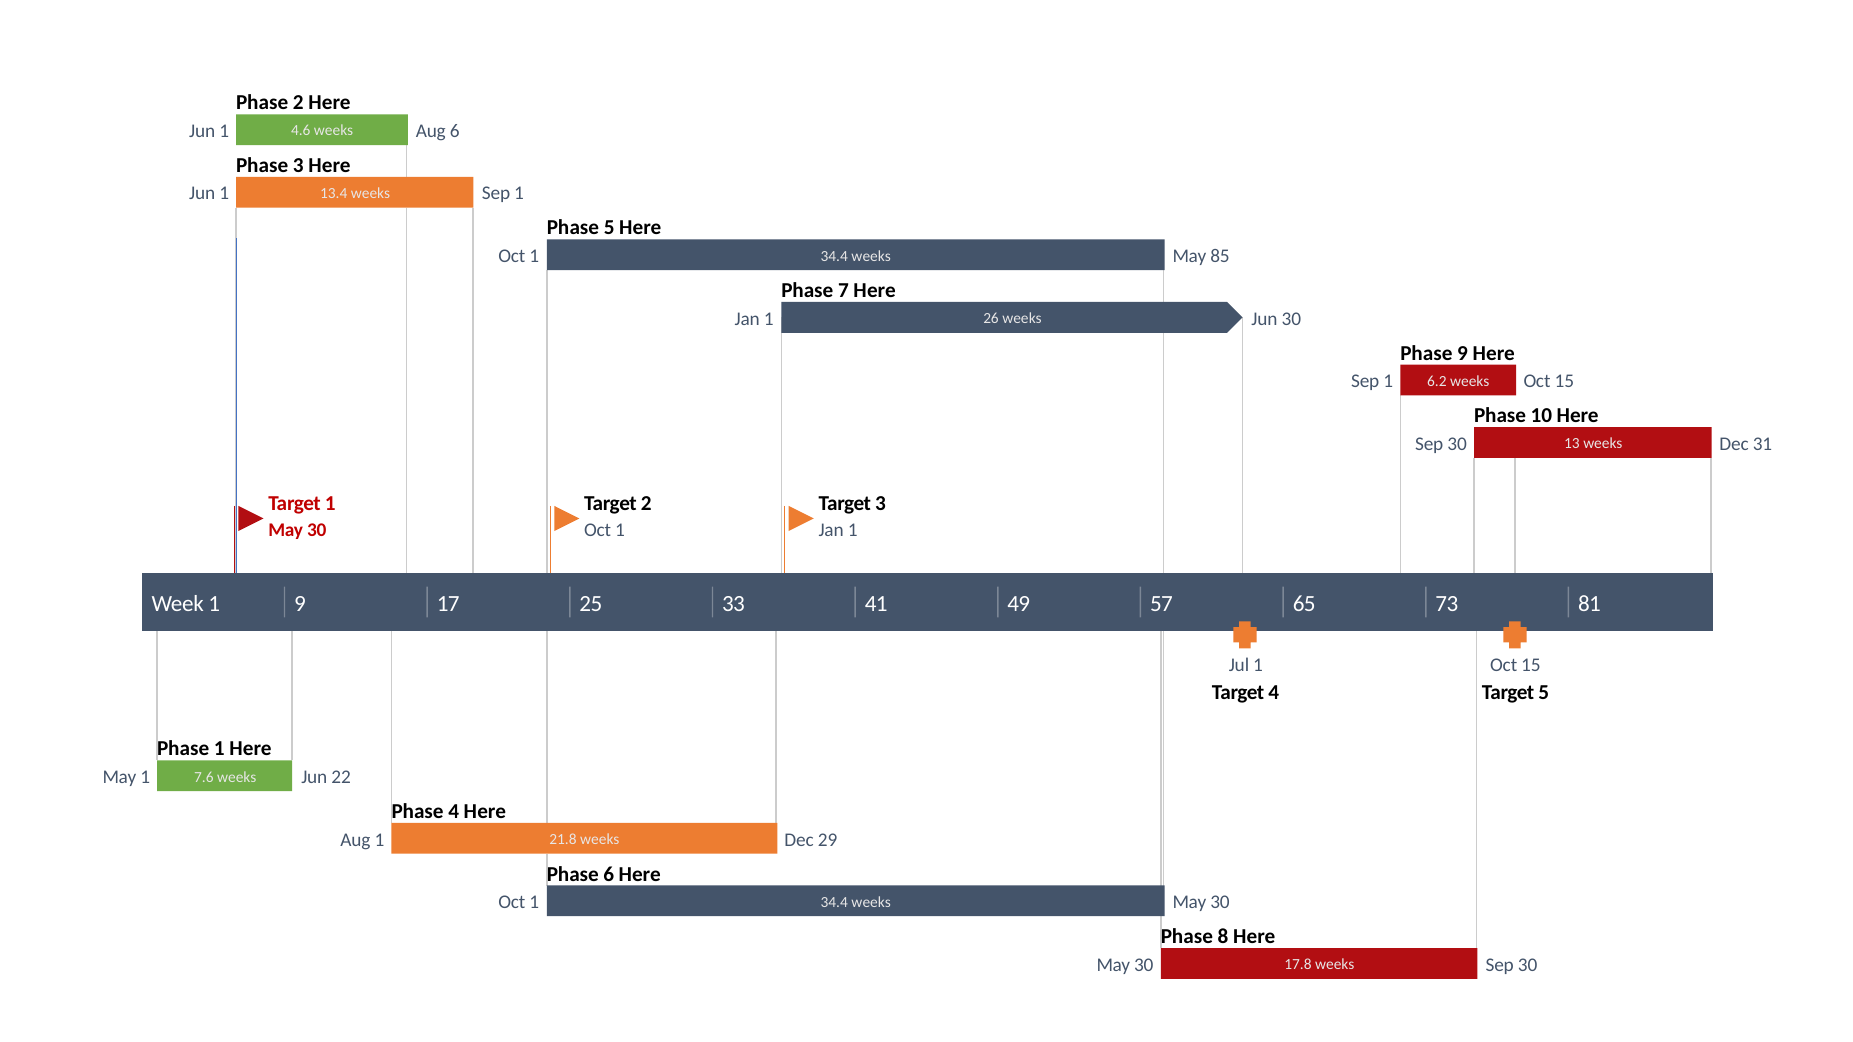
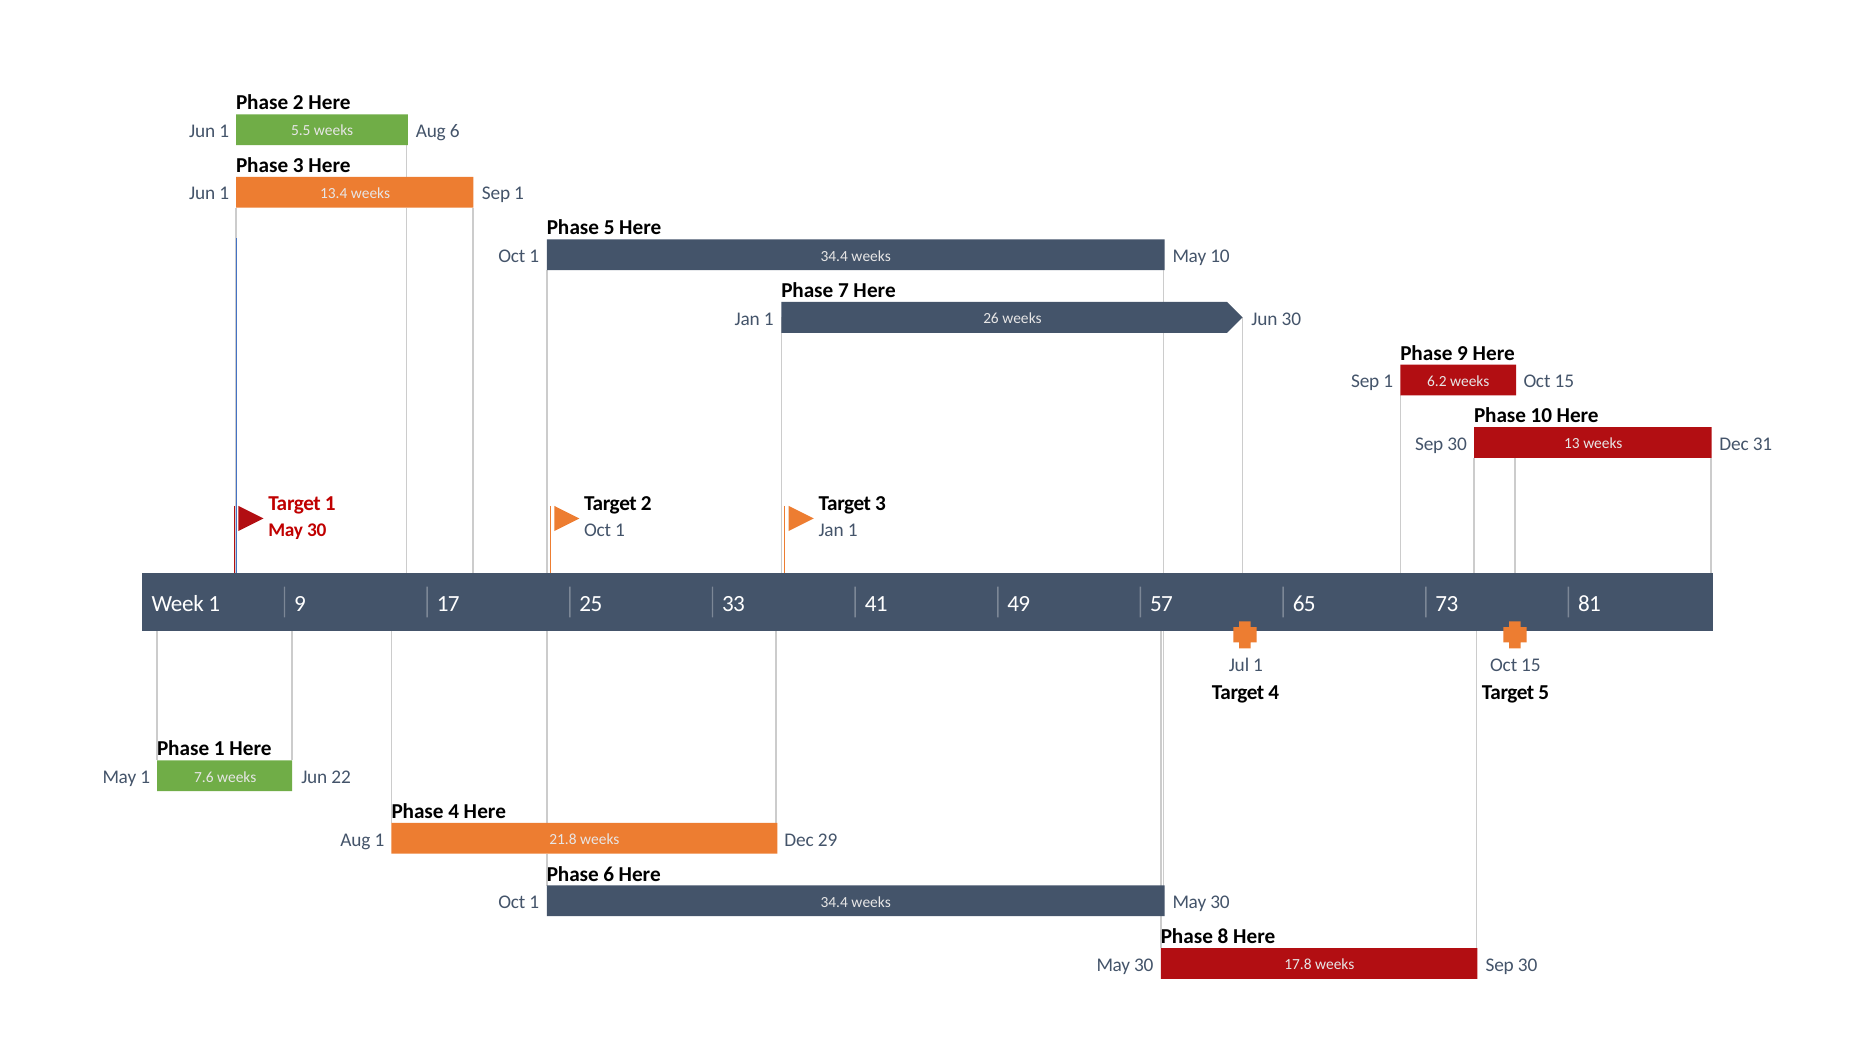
4.6: 4.6 -> 5.5
May 85: 85 -> 10
